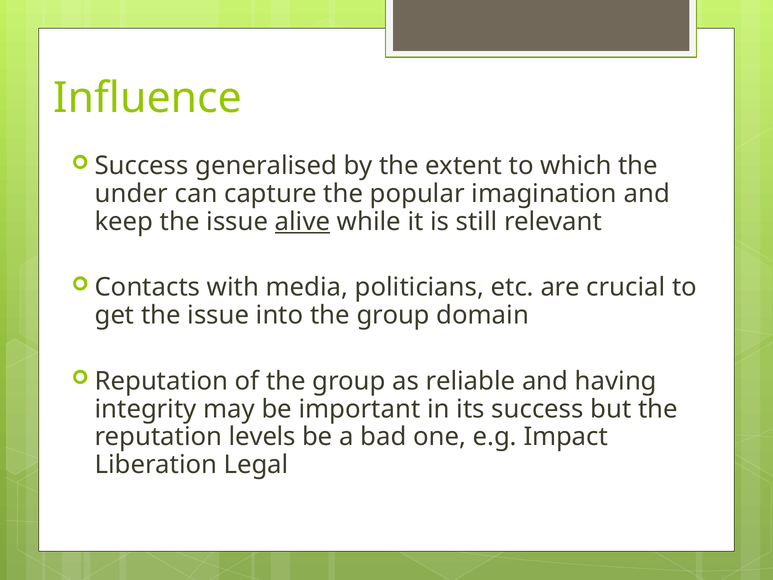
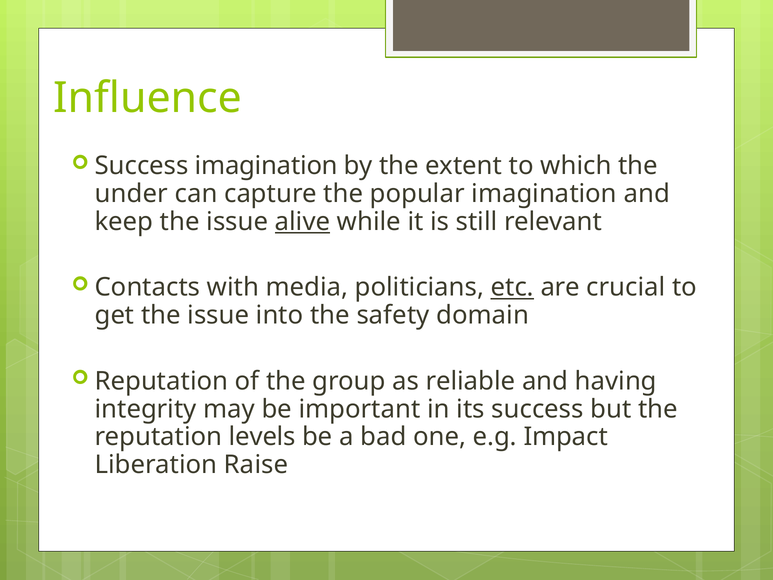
Success generalised: generalised -> imagination
etc underline: none -> present
into the group: group -> safety
Legal: Legal -> Raise
